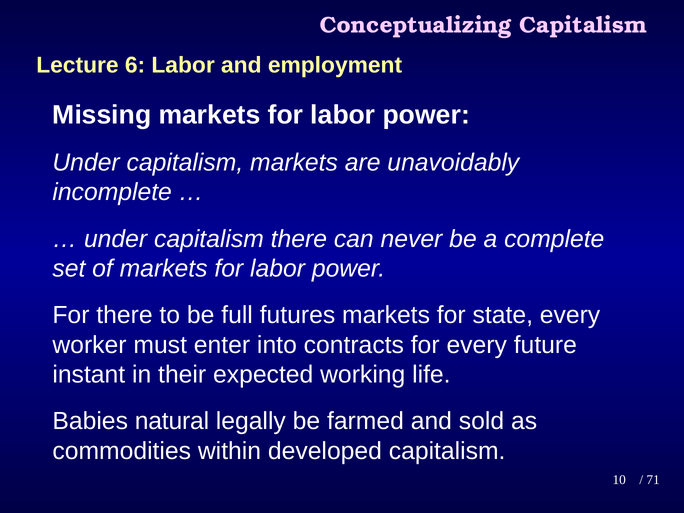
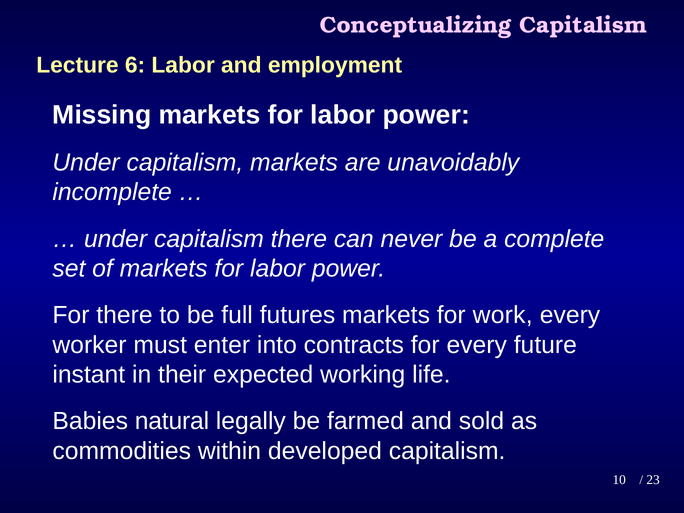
state: state -> work
71: 71 -> 23
